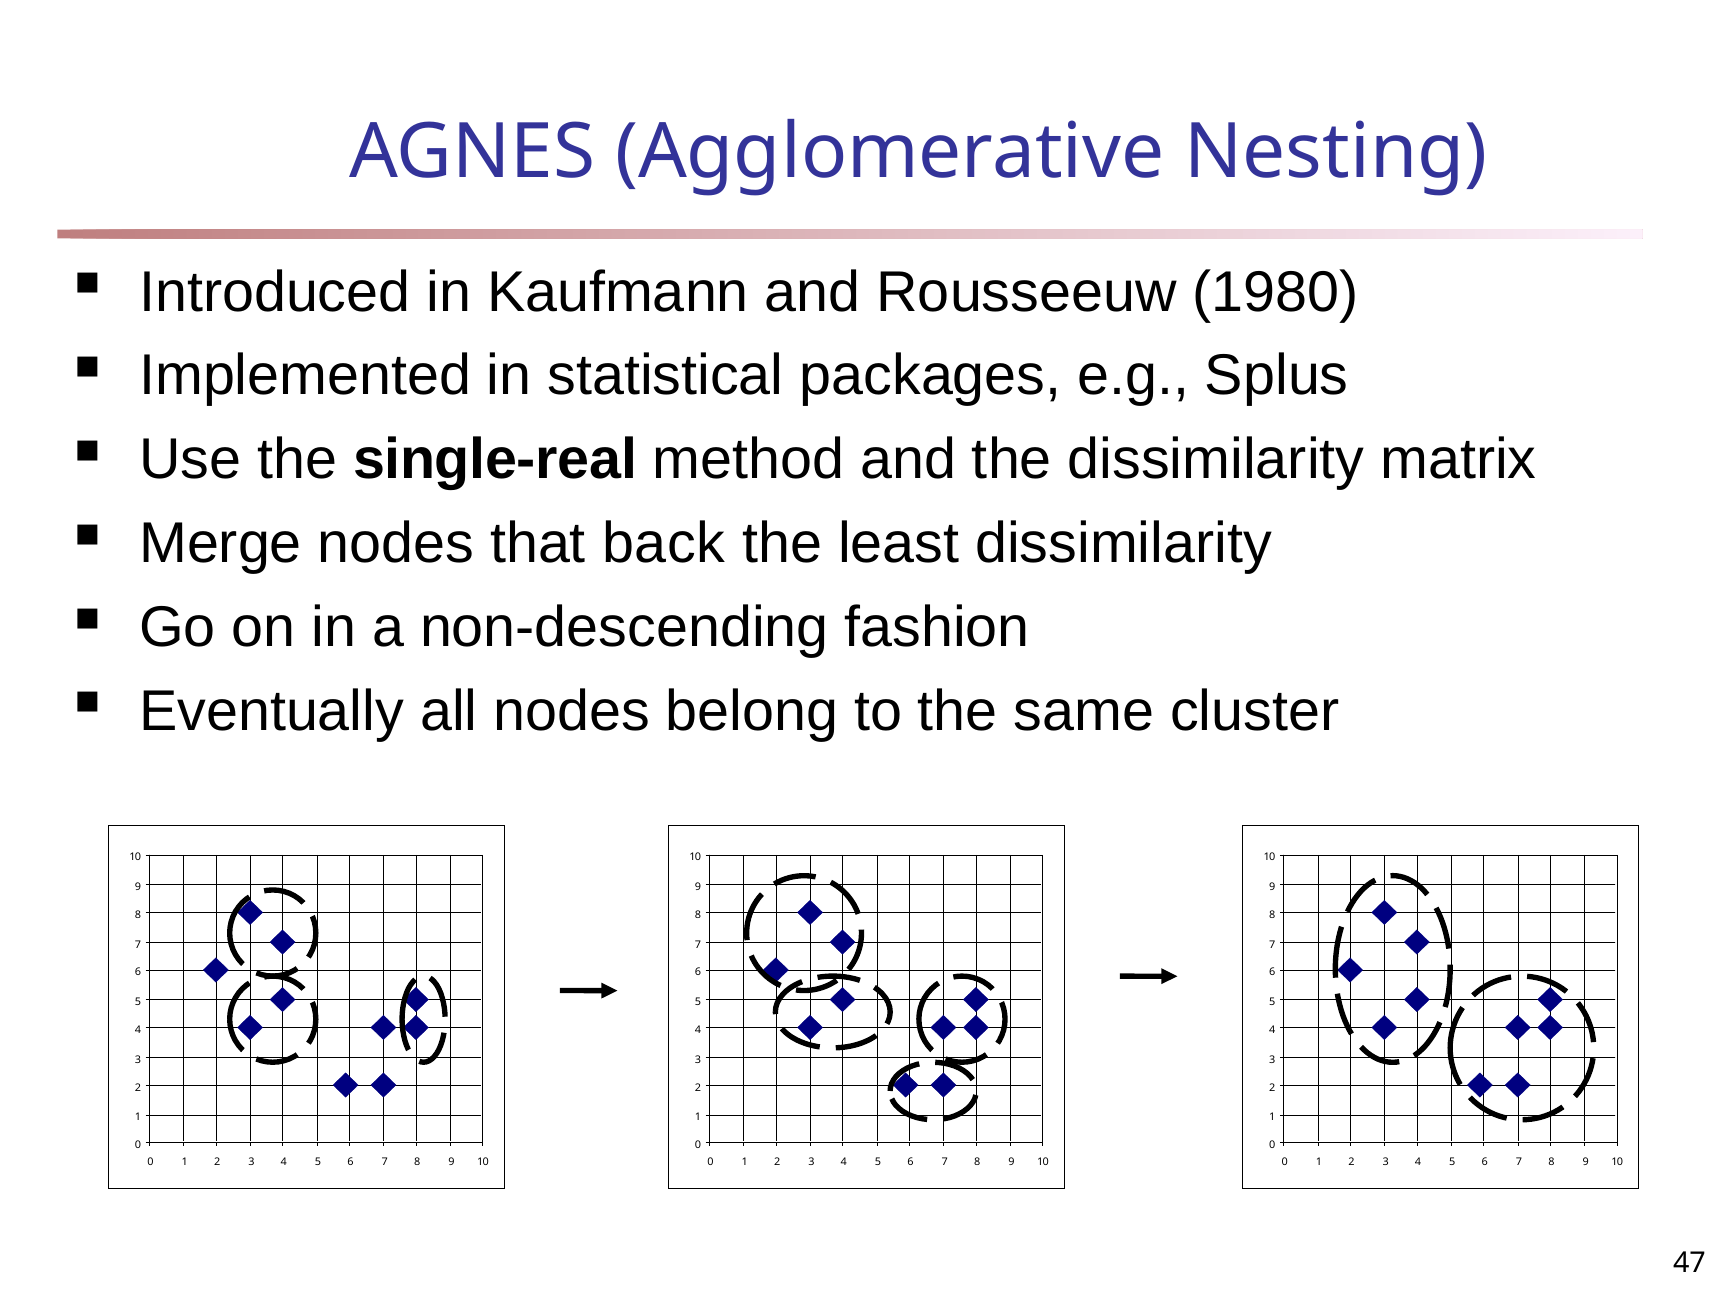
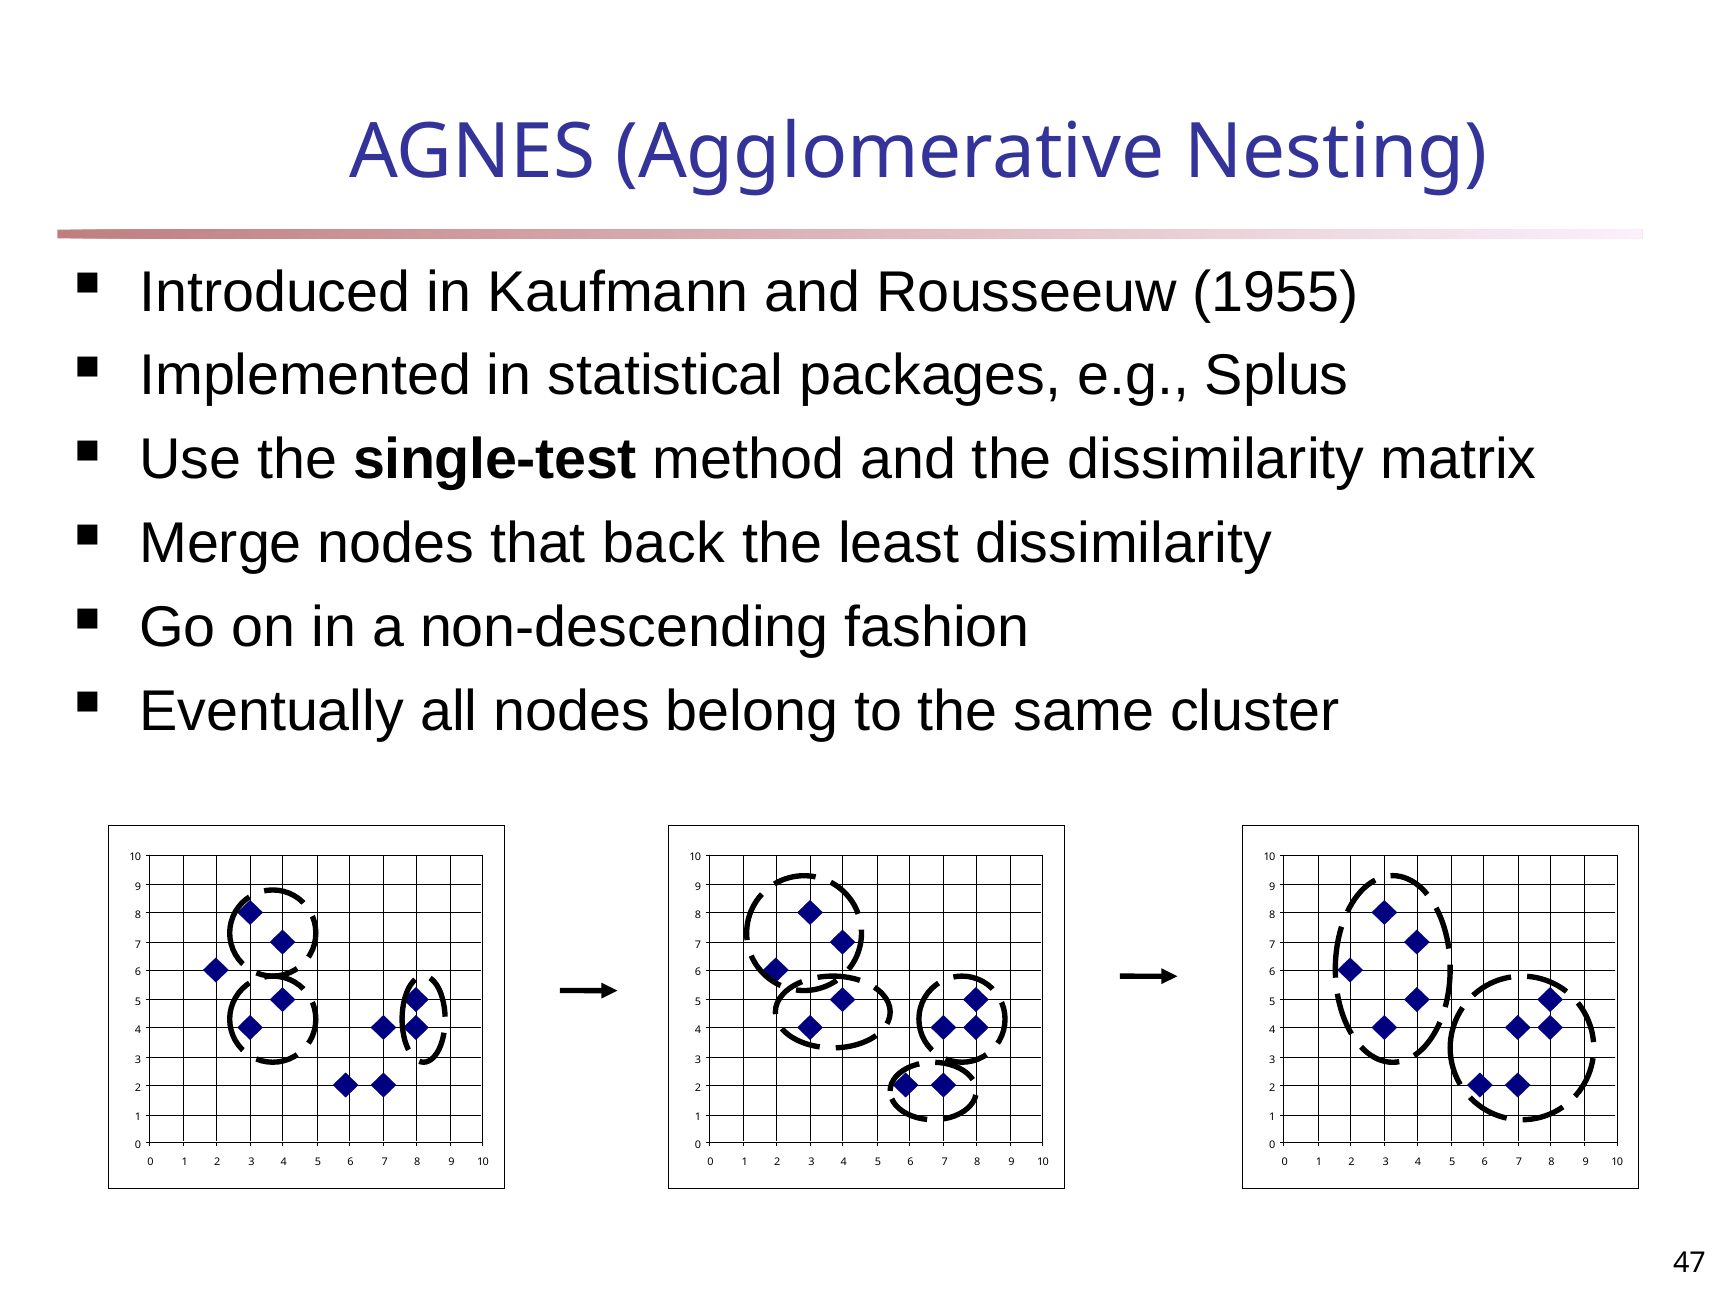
1980: 1980 -> 1955
single-real: single-real -> single-test
